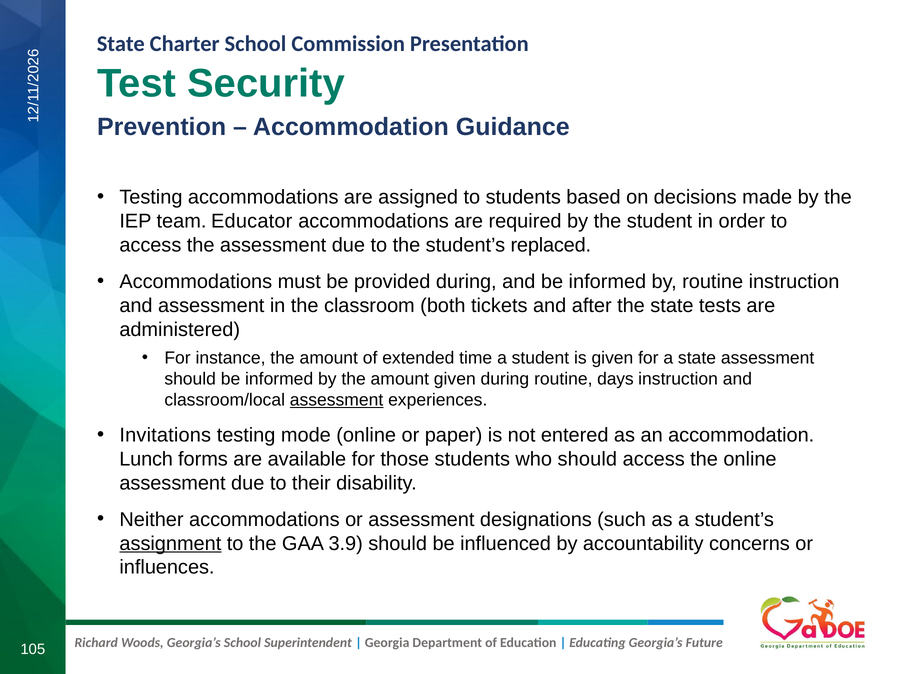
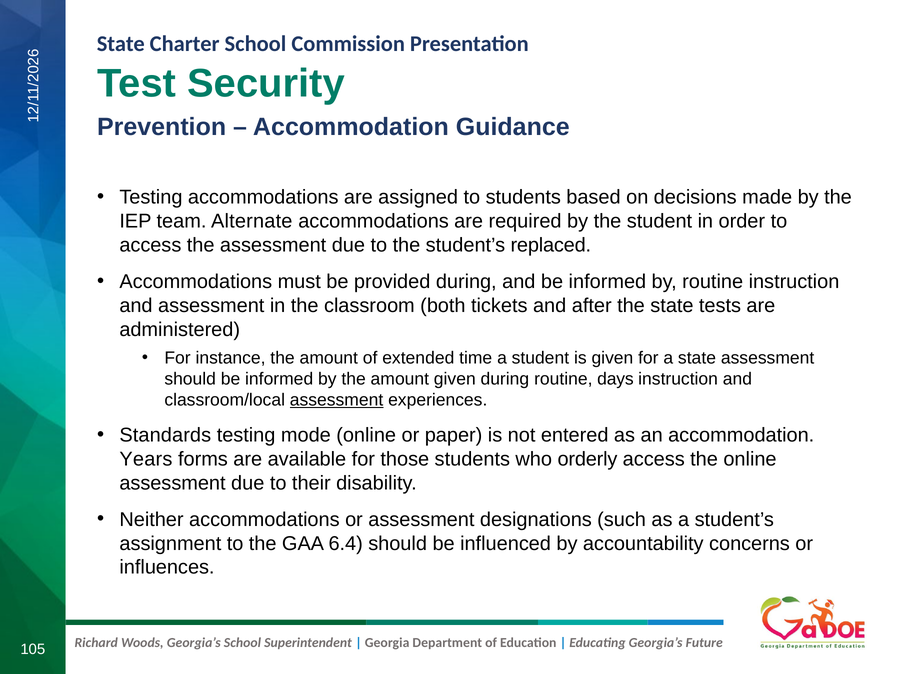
Educator: Educator -> Alternate
Invitations: Invitations -> Standards
Lunch: Lunch -> Years
who should: should -> orderly
assignment underline: present -> none
3.9: 3.9 -> 6.4
